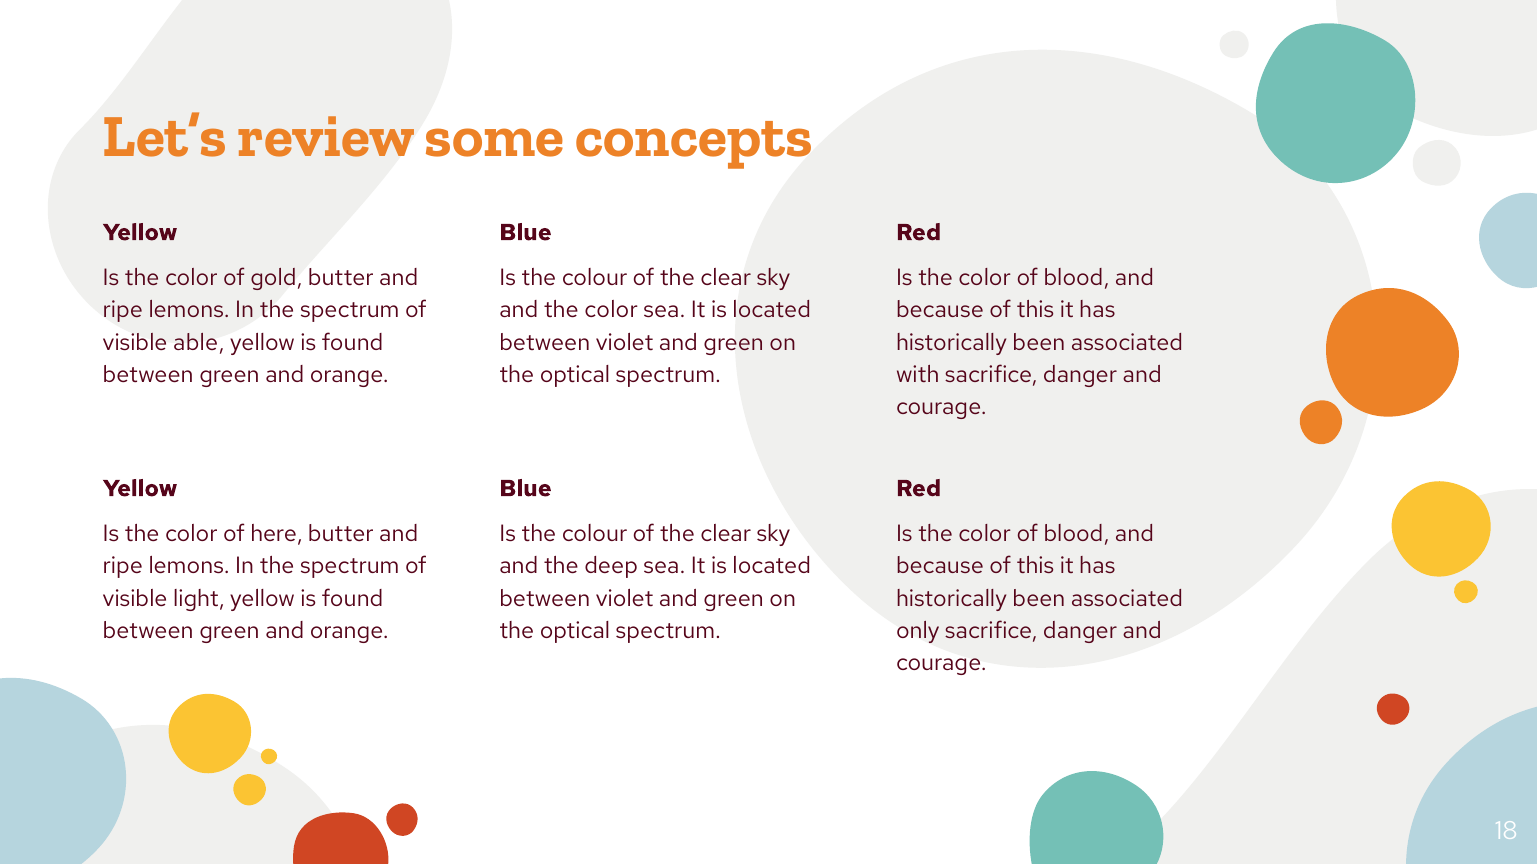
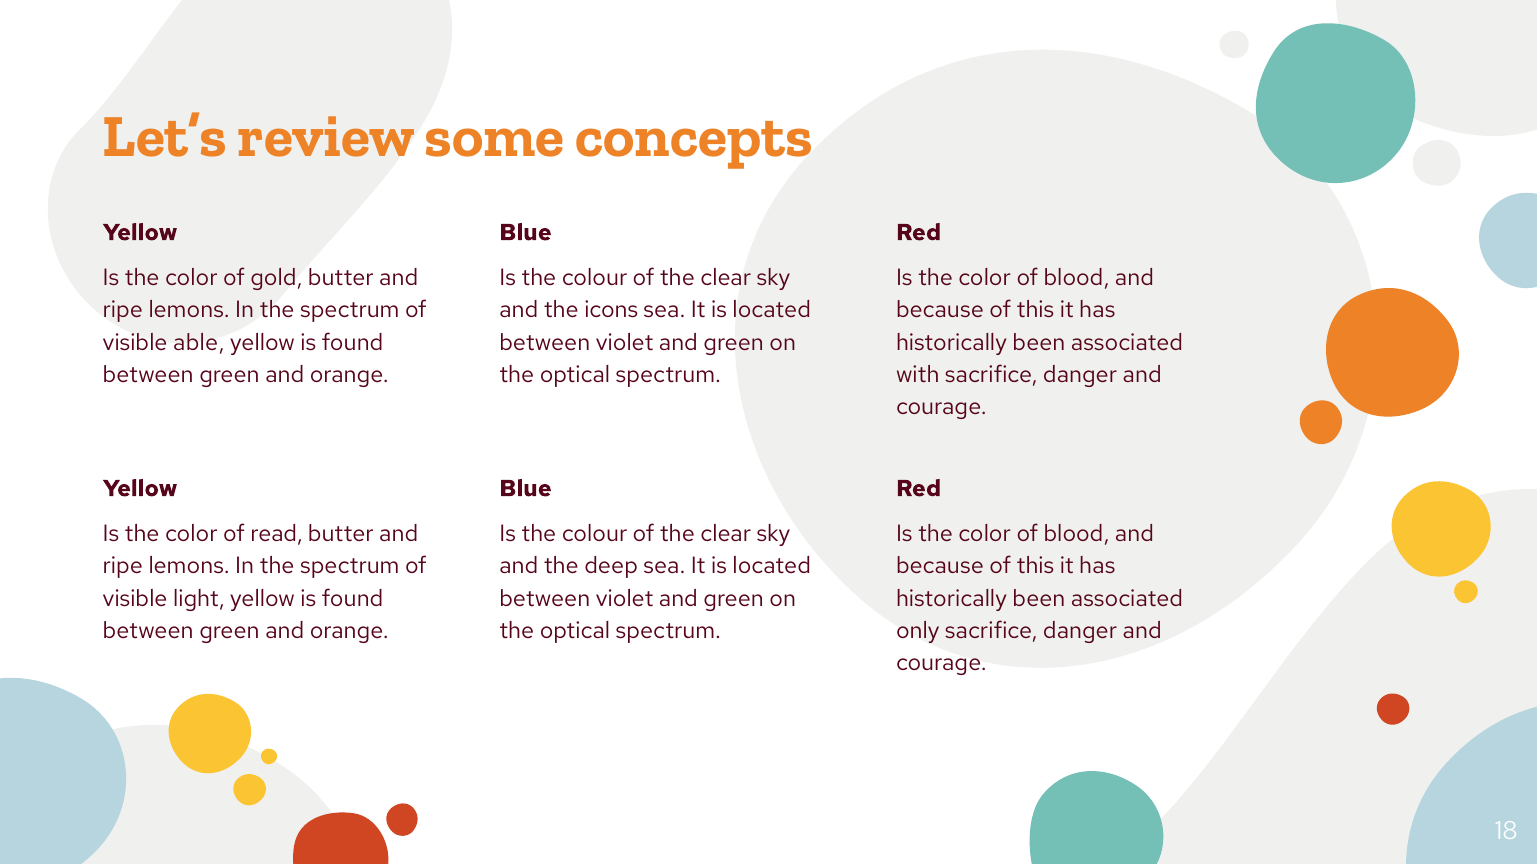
and the color: color -> icons
here: here -> read
